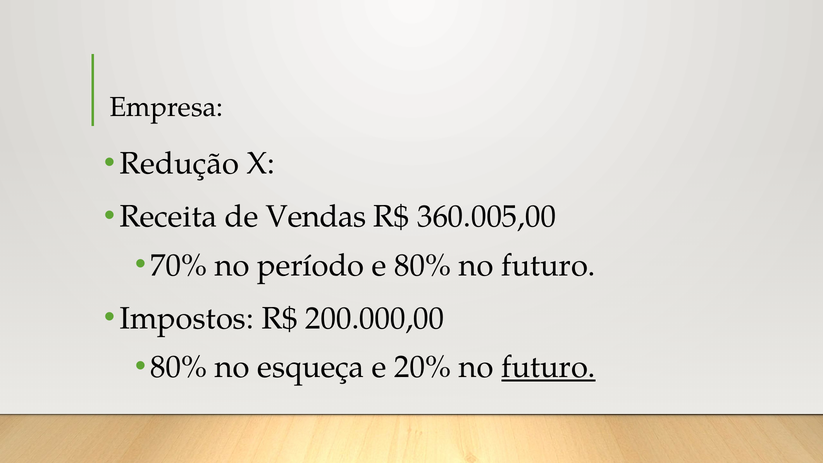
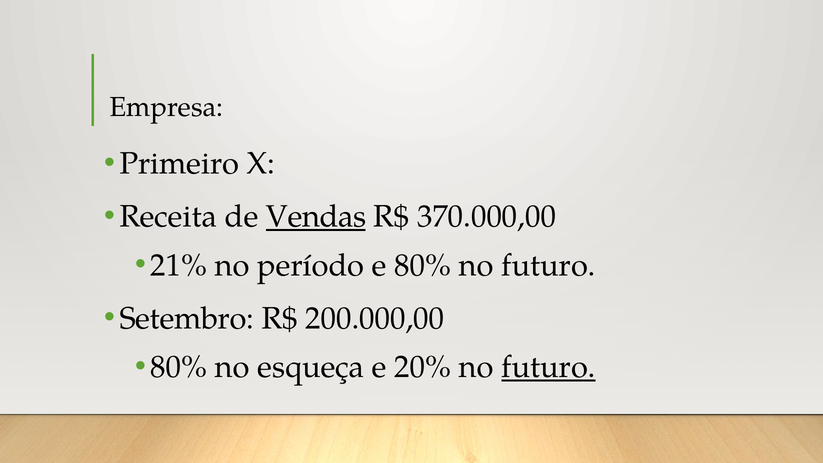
Redução: Redução -> Primeiro
Vendas underline: none -> present
360.005,00: 360.005,00 -> 370.000,00
70%: 70% -> 21%
Impostos: Impostos -> Setembro
